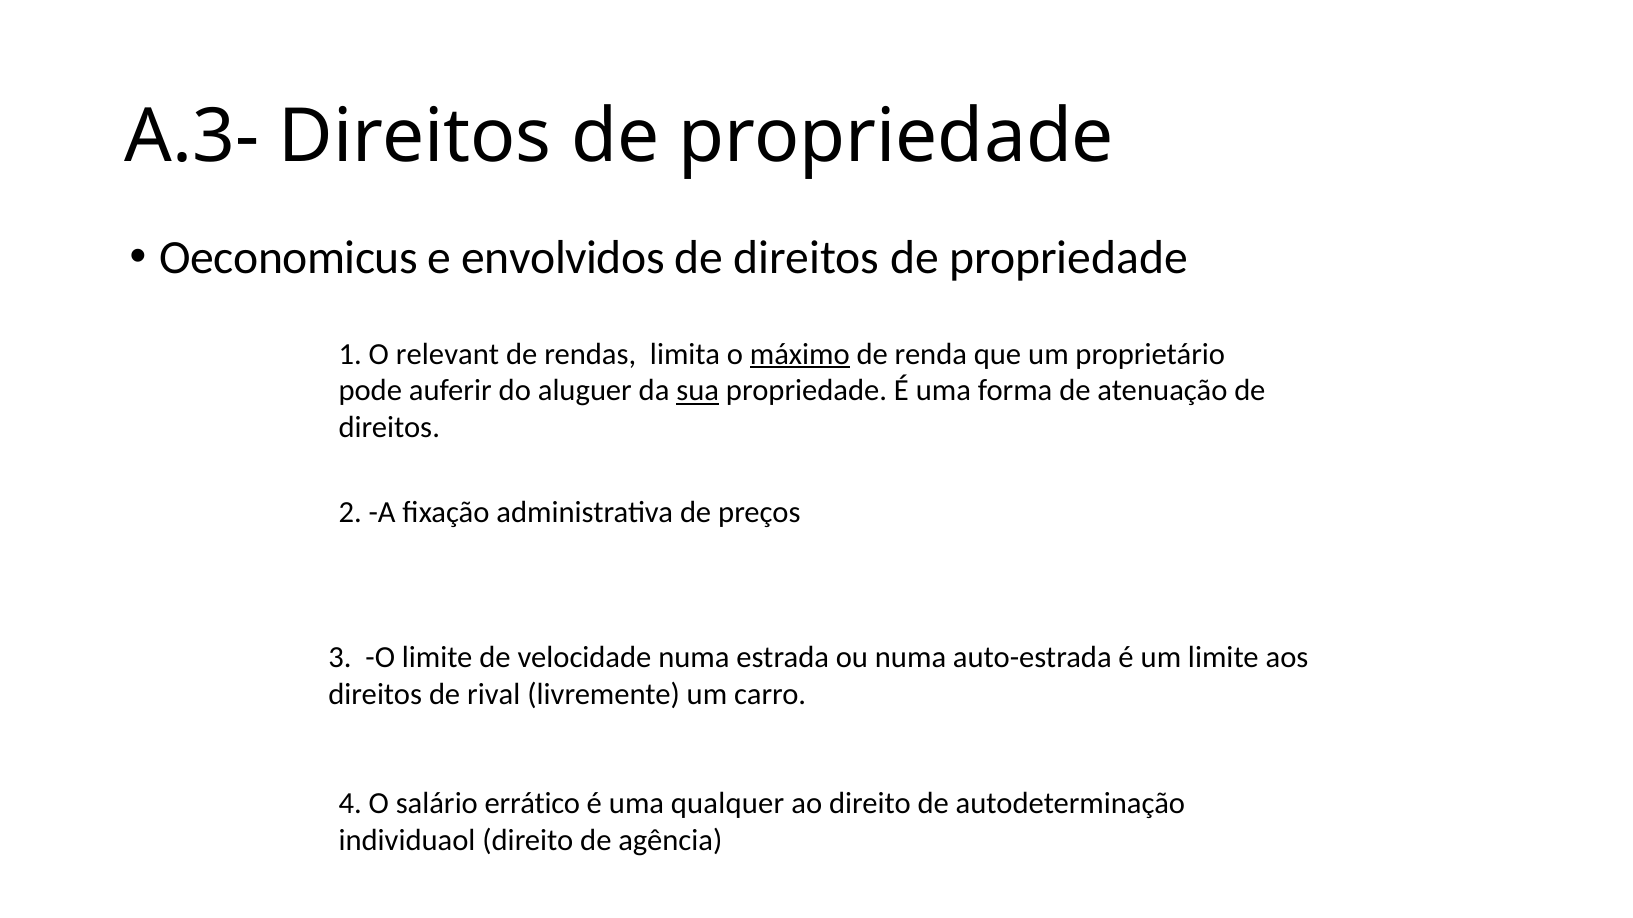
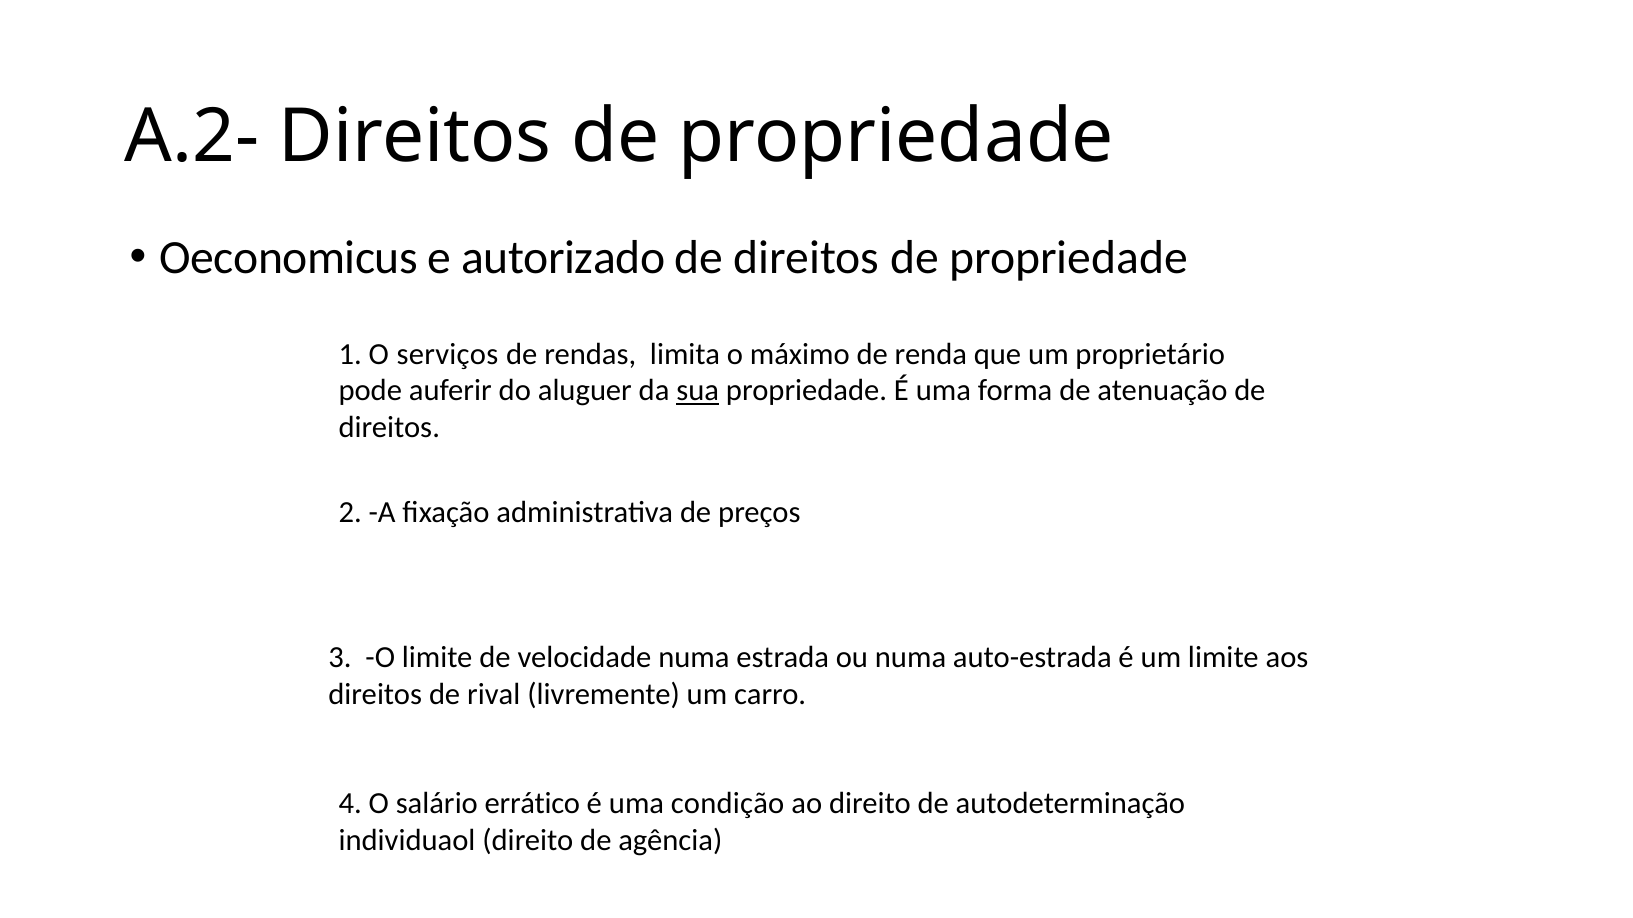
A.3-: A.3- -> A.2-
envolvidos: envolvidos -> autorizado
relevant: relevant -> serviços
máximo underline: present -> none
qualquer: qualquer -> condição
